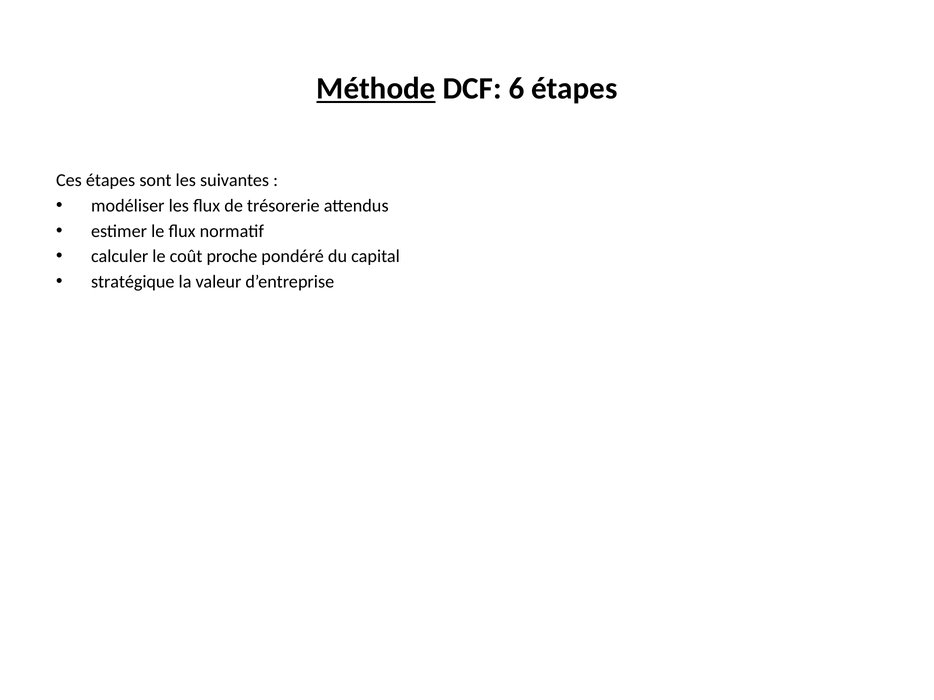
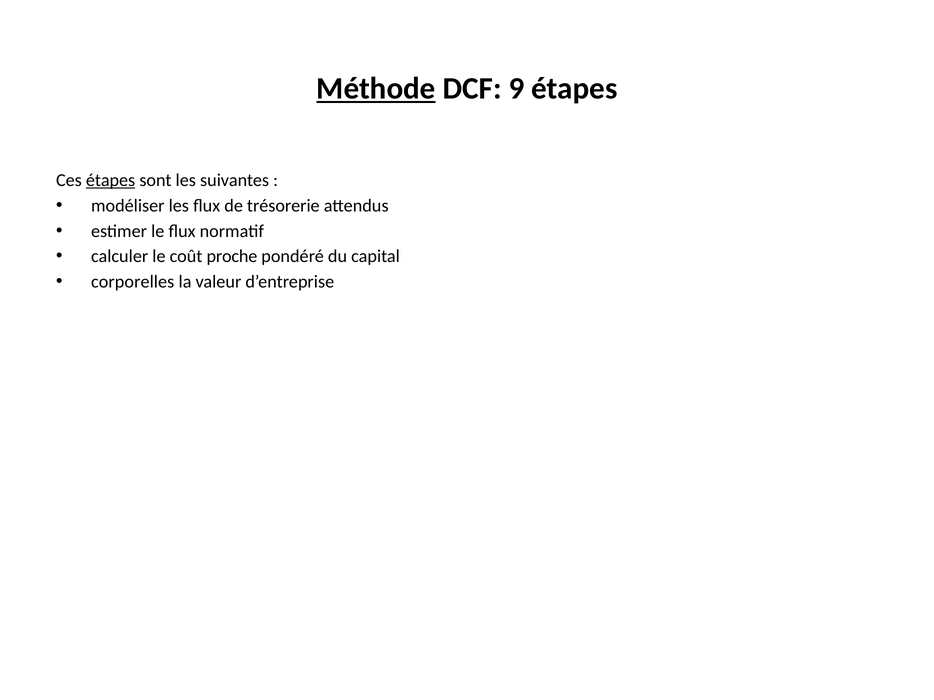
6: 6 -> 9
étapes at (111, 180) underline: none -> present
stratégique: stratégique -> corporelles
